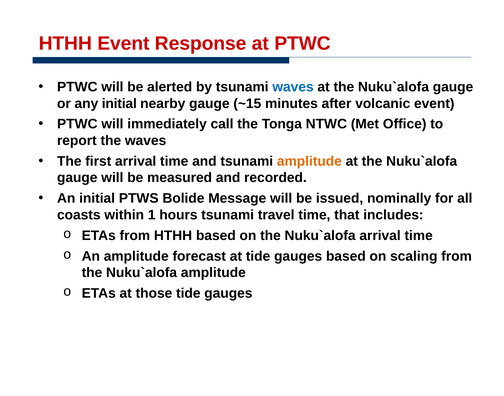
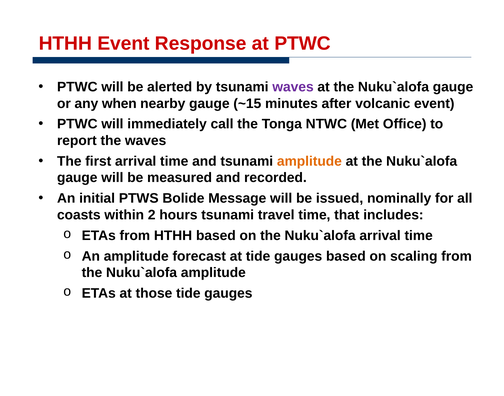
waves at (293, 87) colour: blue -> purple
any initial: initial -> when
1: 1 -> 2
